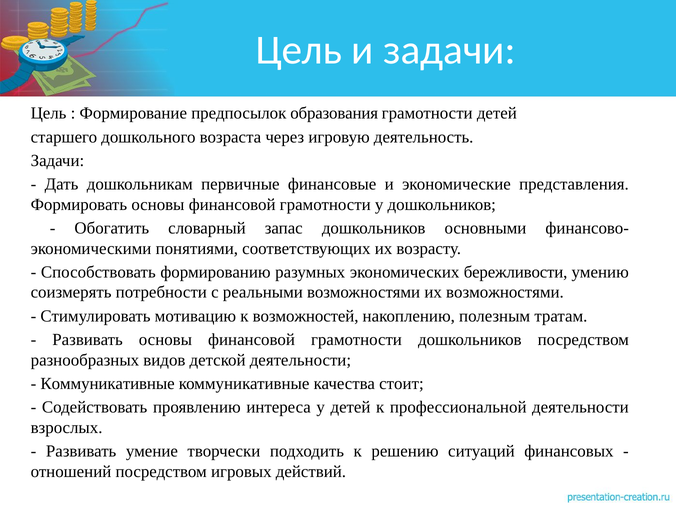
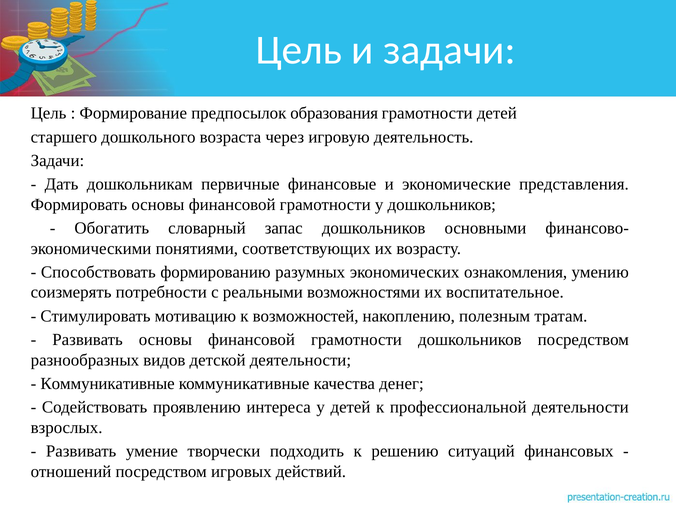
бережливости: бережливости -> ознакомления
их возможностями: возможностями -> воспитательное
стоит: стоит -> денег
